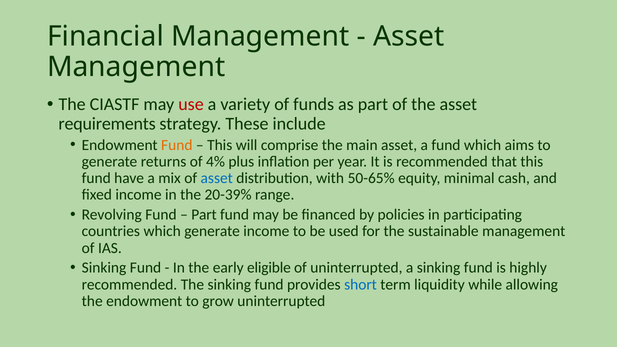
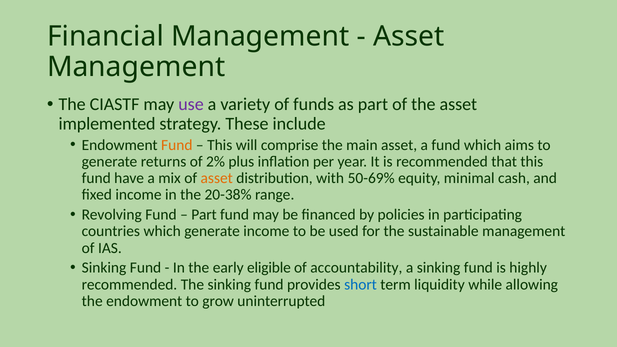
use colour: red -> purple
requirements: requirements -> implemented
4%: 4% -> 2%
asset at (217, 178) colour: blue -> orange
50-65%: 50-65% -> 50-69%
20-39%: 20-39% -> 20-38%
of uninterrupted: uninterrupted -> accountability
